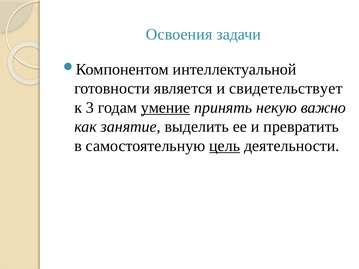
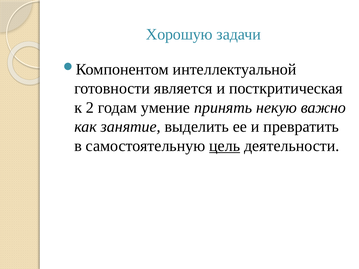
Освоения: Освоения -> Хорошую
свидетельствует: свидетельствует -> посткритическая
3: 3 -> 2
умение underline: present -> none
